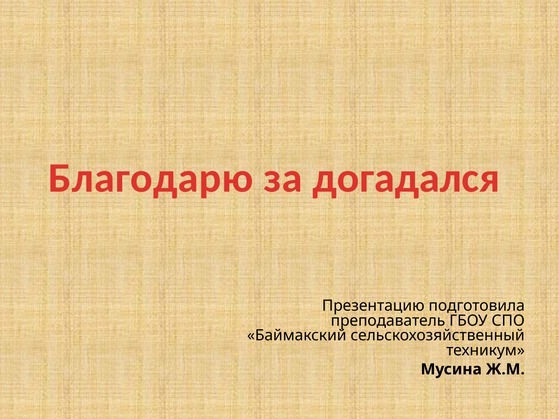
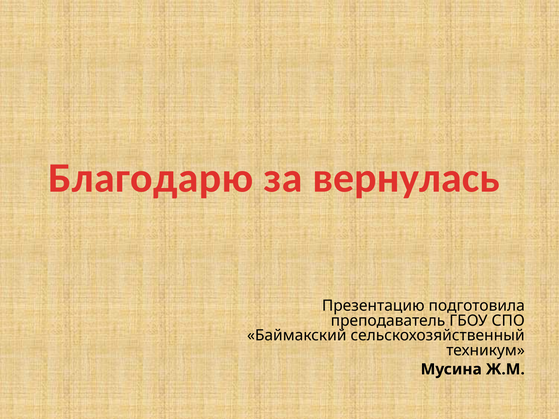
догадался: догадался -> вернулась
